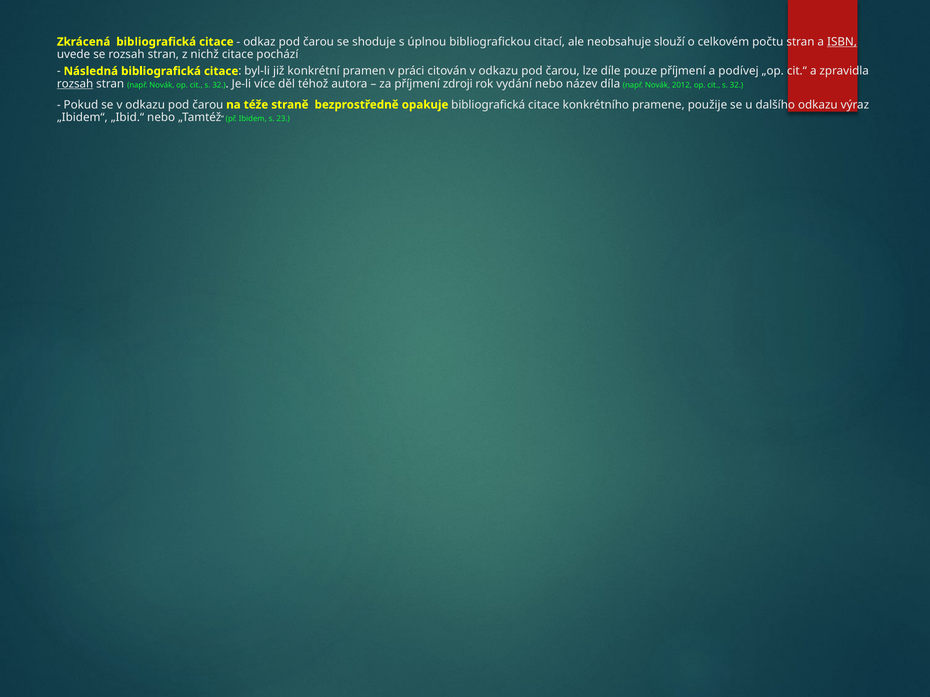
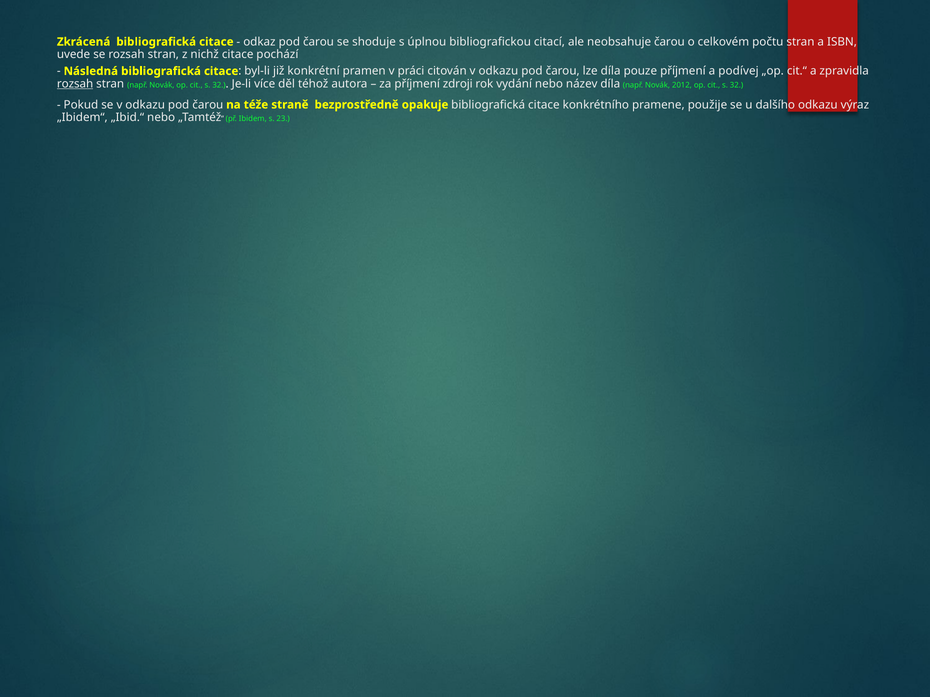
neobsahuje slouží: slouží -> čarou
ISBN underline: present -> none
lze díle: díle -> díla
